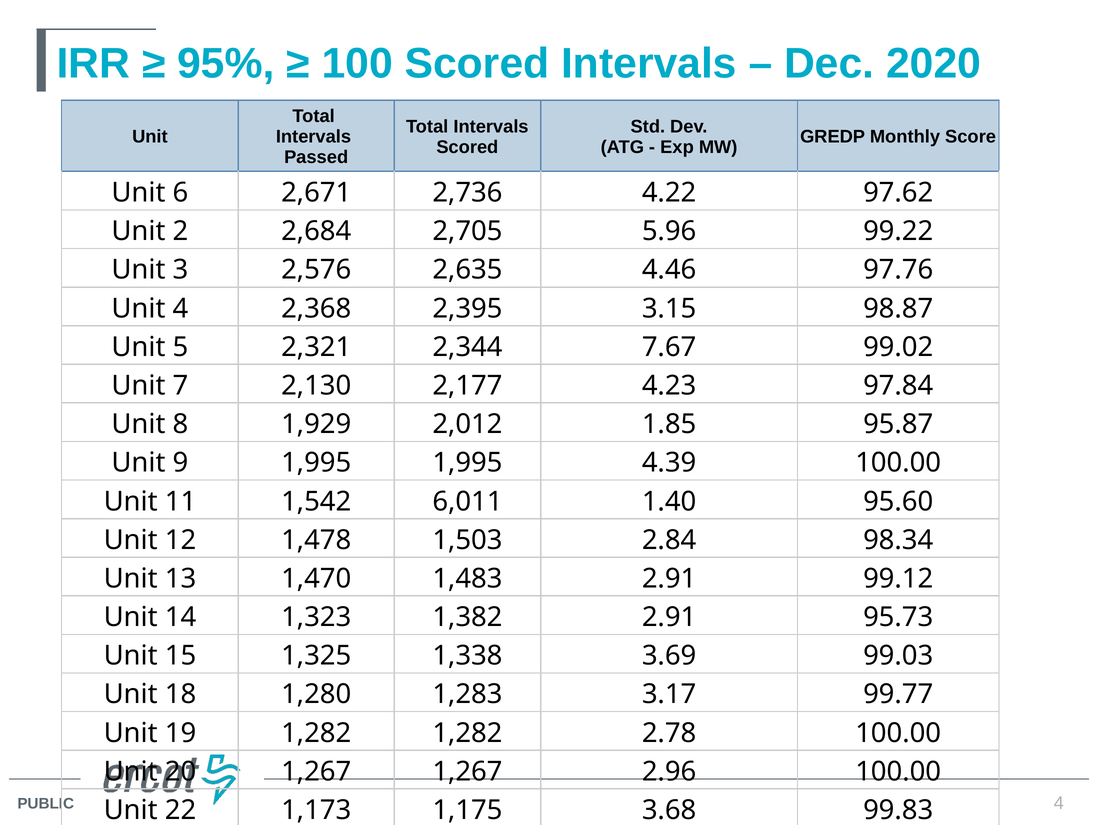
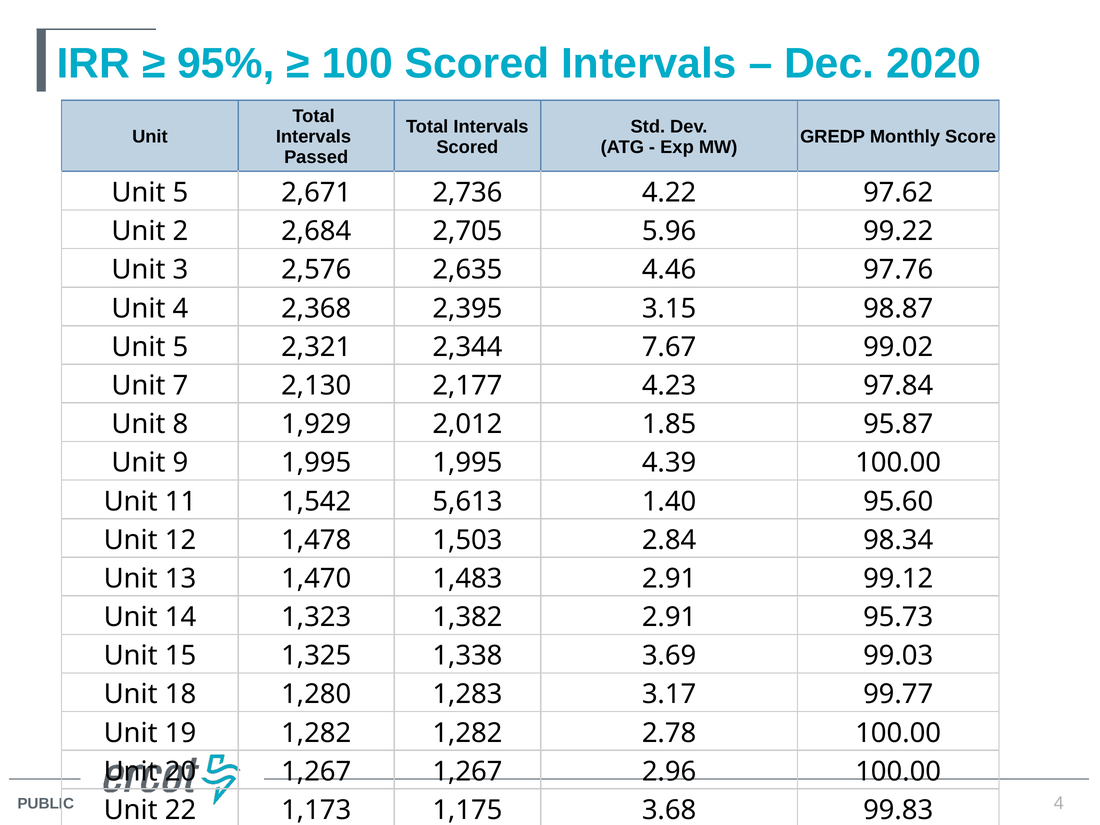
6 at (180, 193): 6 -> 5
6,011: 6,011 -> 5,613
